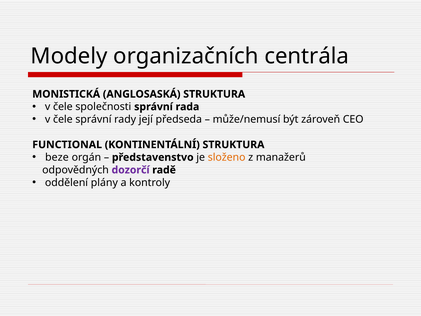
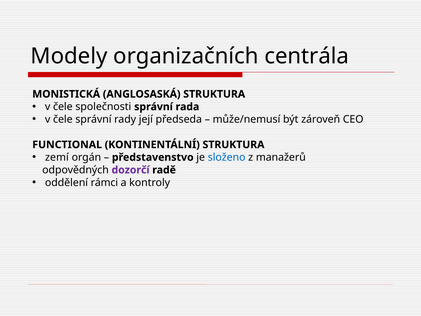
beze: beze -> zemí
složeno colour: orange -> blue
plány: plány -> rámci
